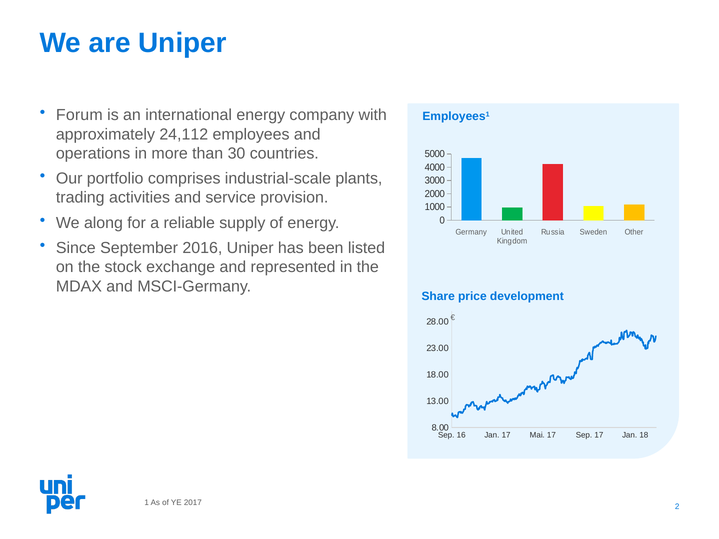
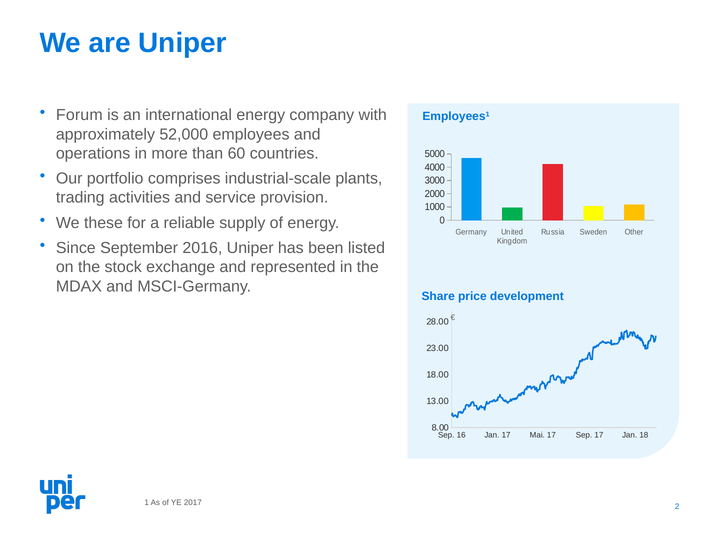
24,112: 24,112 -> 52,000
30: 30 -> 60
along: along -> these
